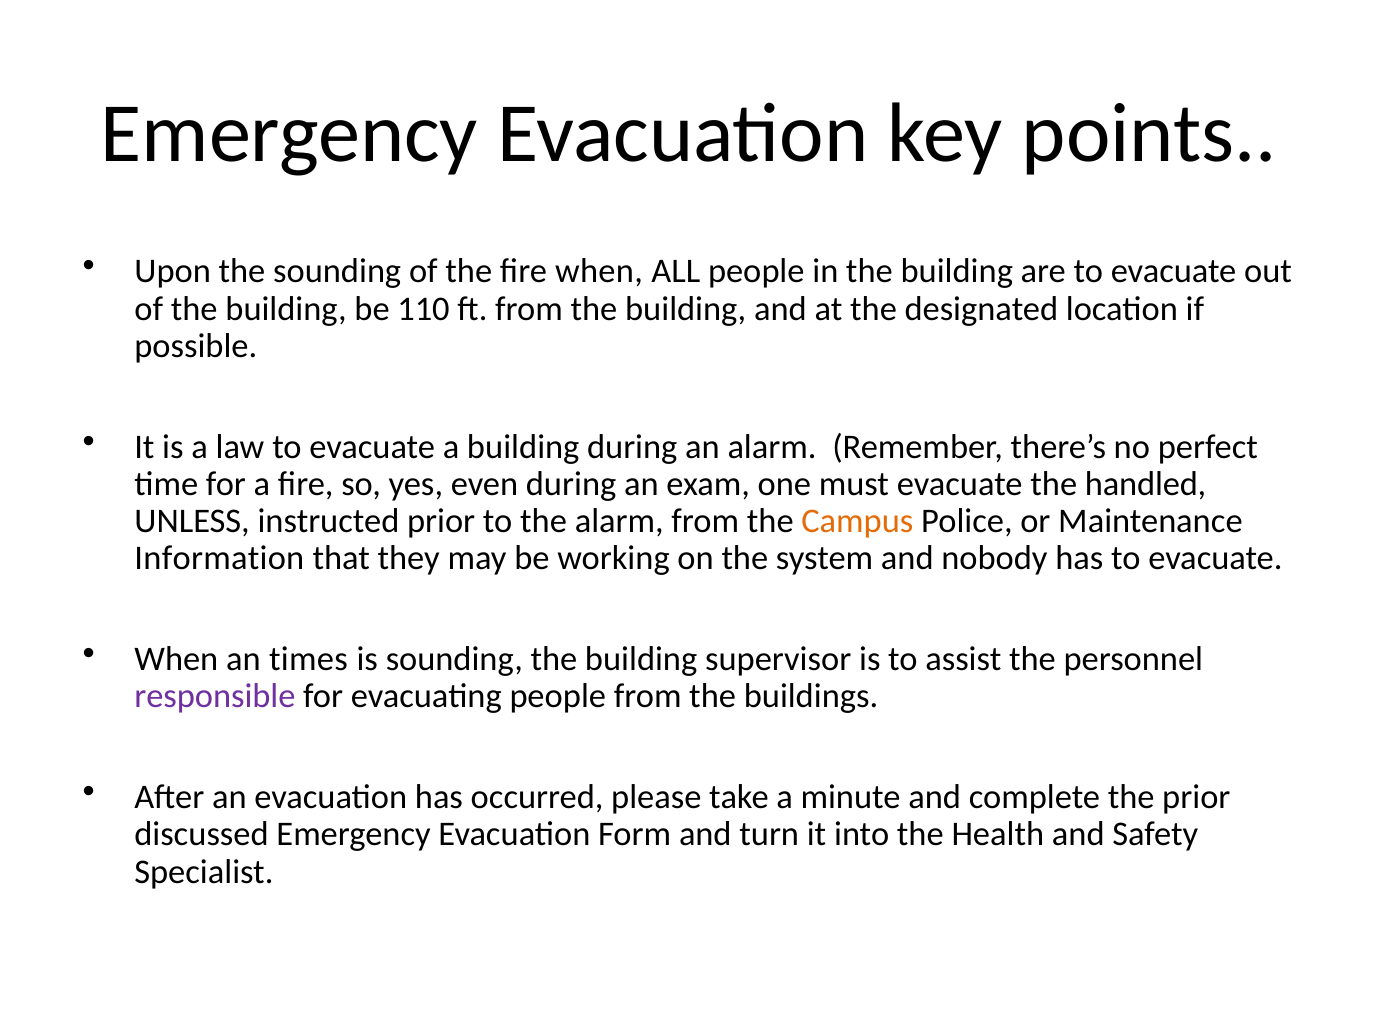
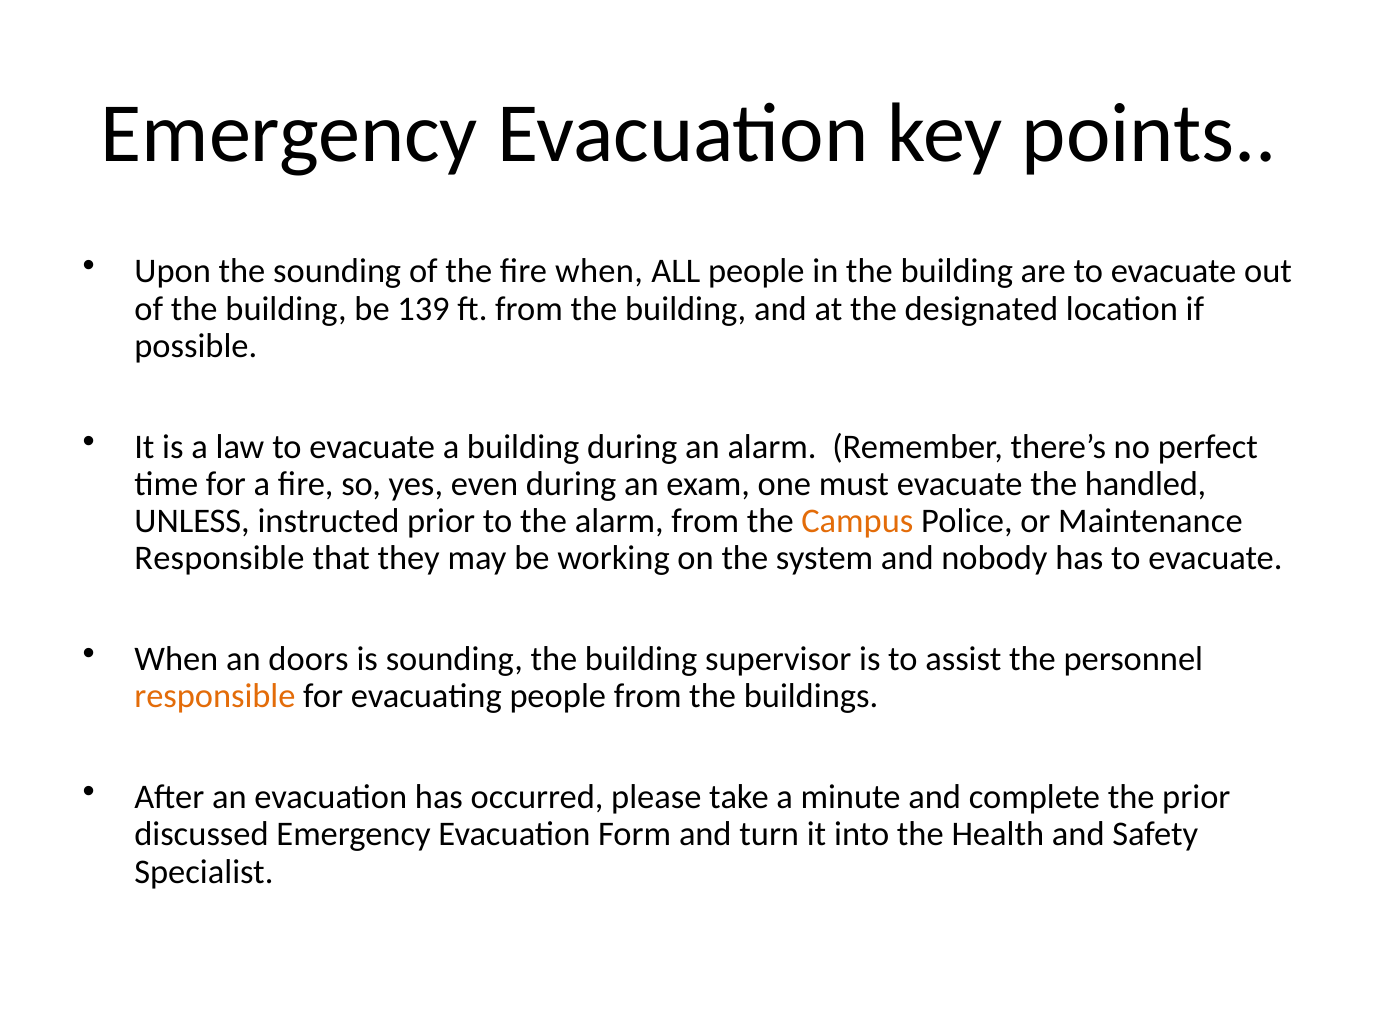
110: 110 -> 139
Information at (219, 558): Information -> Responsible
times: times -> doors
responsible at (215, 696) colour: purple -> orange
